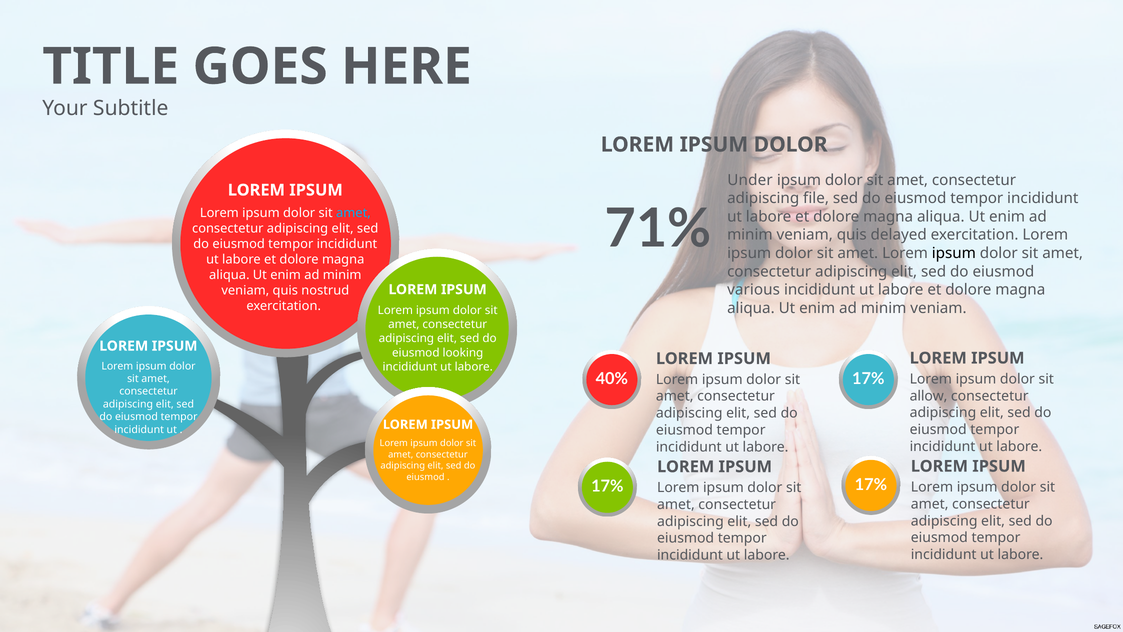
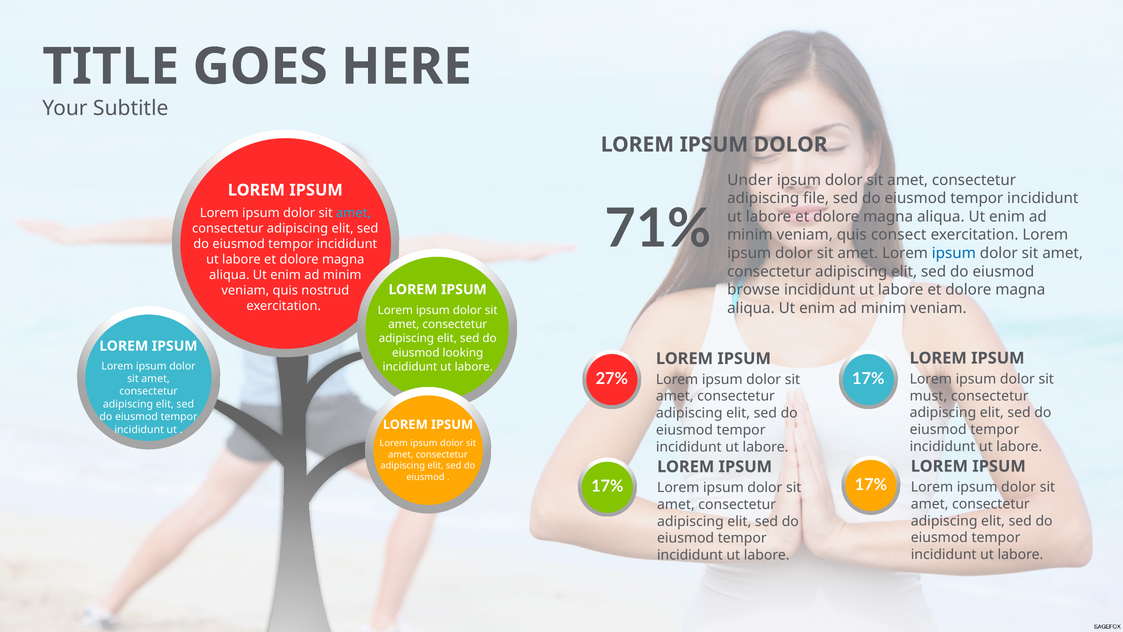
delayed: delayed -> consect
ipsum at (954, 253) colour: black -> blue
various: various -> browse
40%: 40% -> 27%
allow: allow -> must
